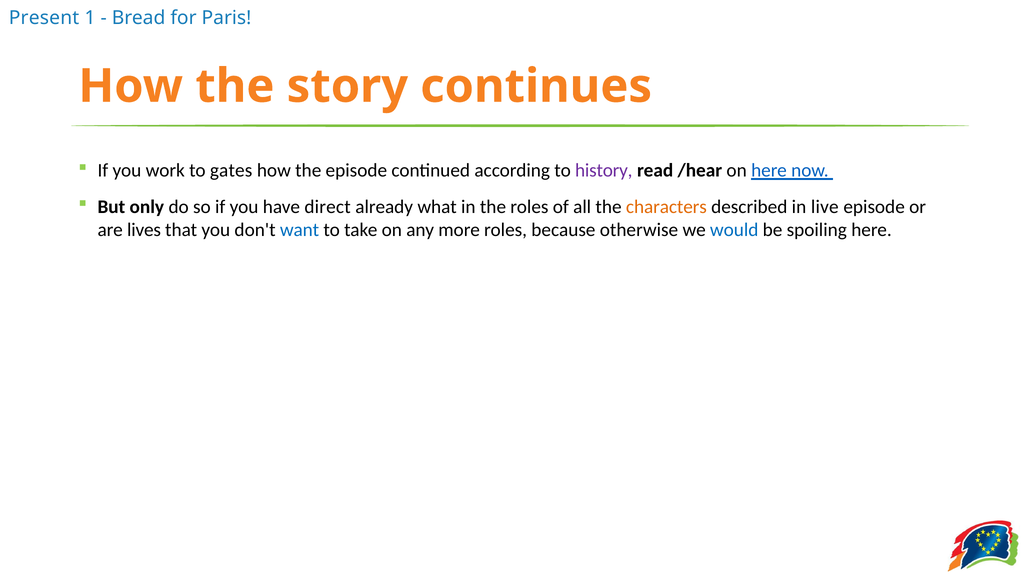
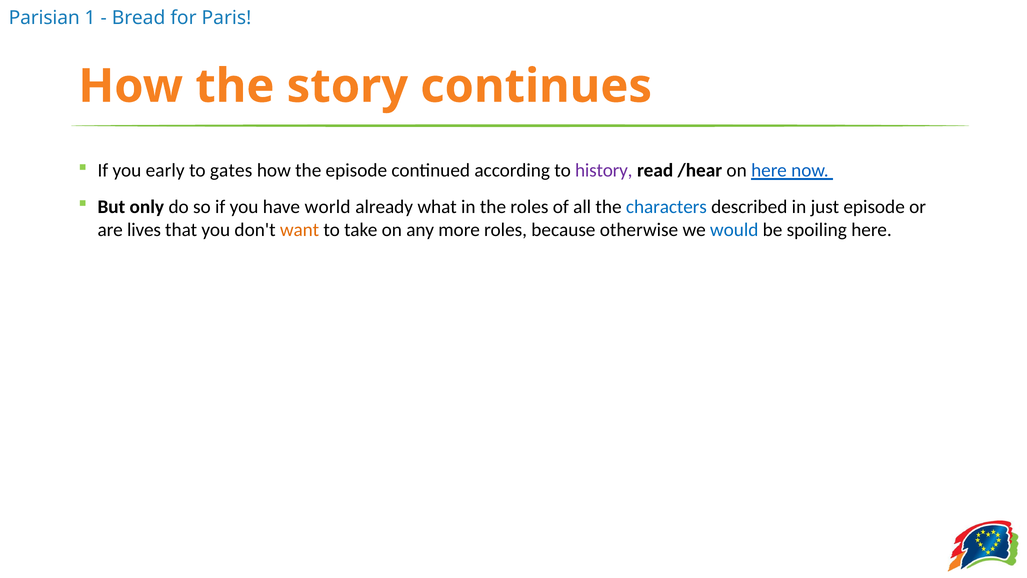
Present: Present -> Parisian
work: work -> early
direct: direct -> world
characters colour: orange -> blue
live: live -> just
want colour: blue -> orange
